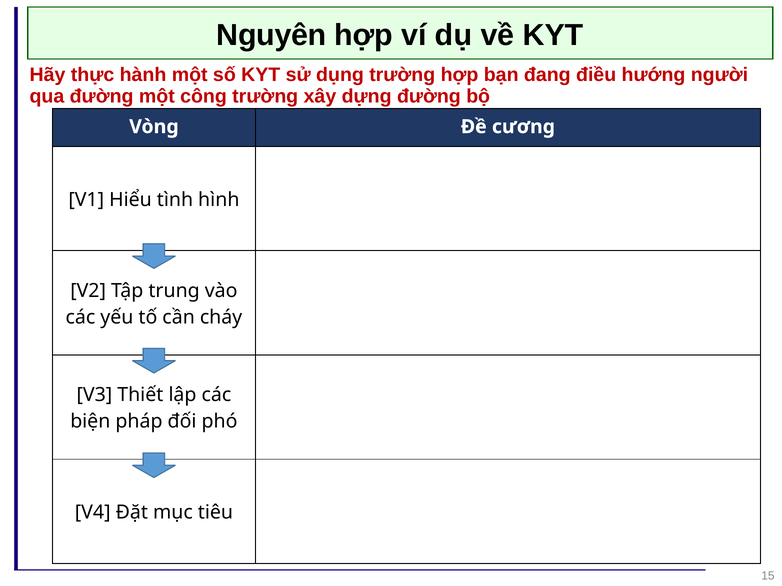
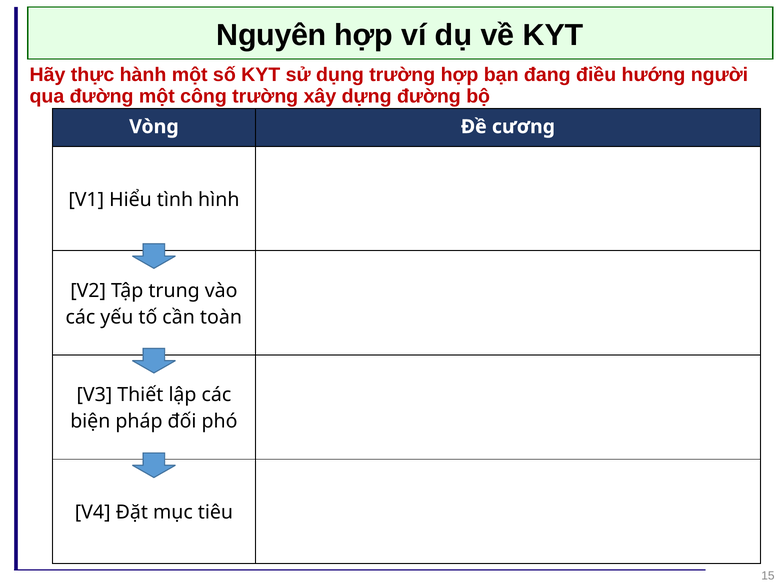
cháy: cháy -> toàn
